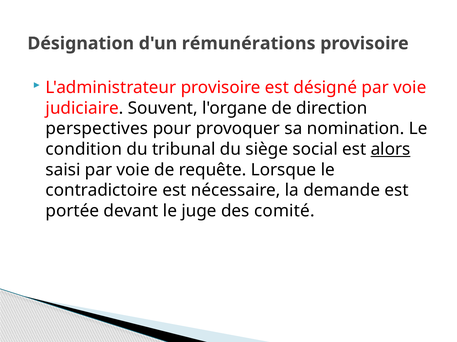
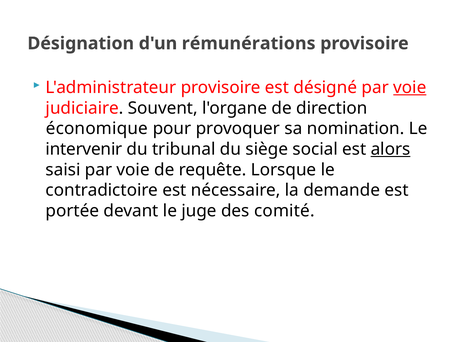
voie at (410, 88) underline: none -> present
perspectives: perspectives -> économique
condition: condition -> intervenir
